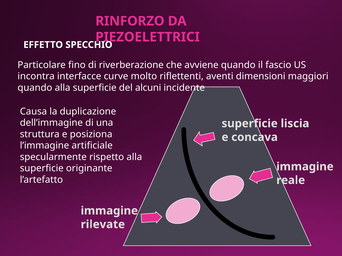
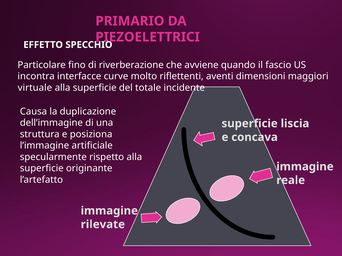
RINFORZO: RINFORZO -> PRIMARIO
quando at (35, 88): quando -> virtuale
alcuni: alcuni -> totale
